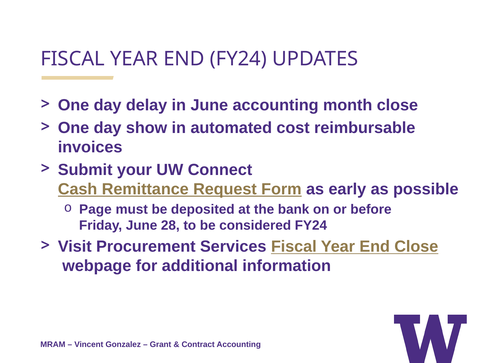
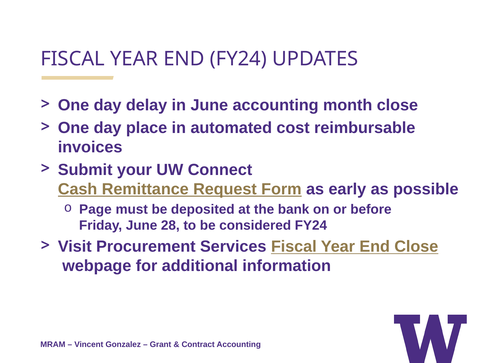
show: show -> place
